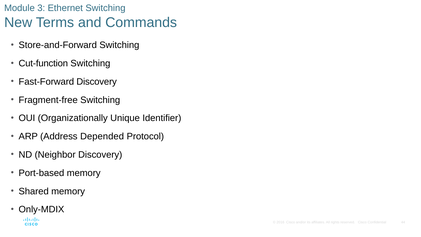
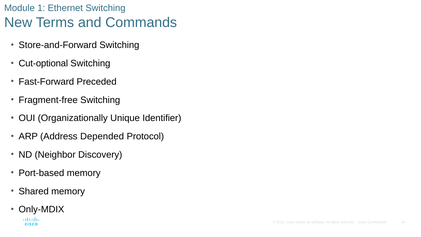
3: 3 -> 1
Cut-function: Cut-function -> Cut-optional
Fast-Forward Discovery: Discovery -> Preceded
